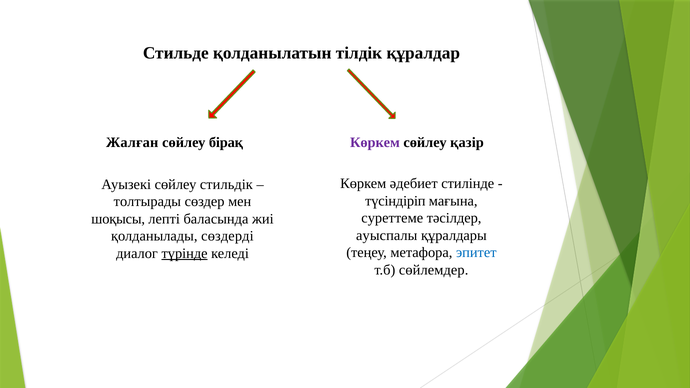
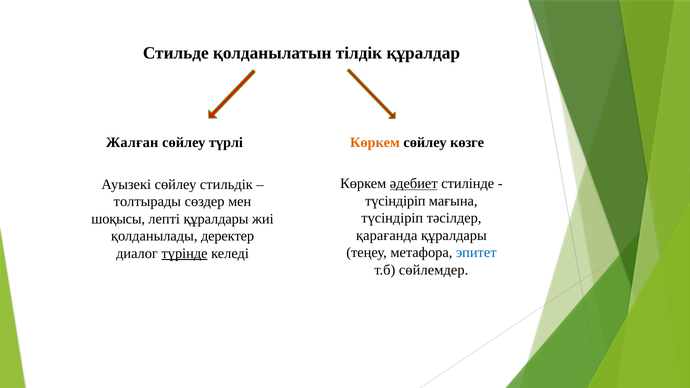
бірақ: бірақ -> түрлі
Көркем at (375, 143) colour: purple -> orange
қазір: қазір -> көзге
әдебиет underline: none -> present
суреттеме at (392, 218): суреттеме -> түсіндіріп
лепті баласында: баласында -> құралдары
ауыспалы: ауыспалы -> қарағанда
сөздерді: сөздерді -> деректер
